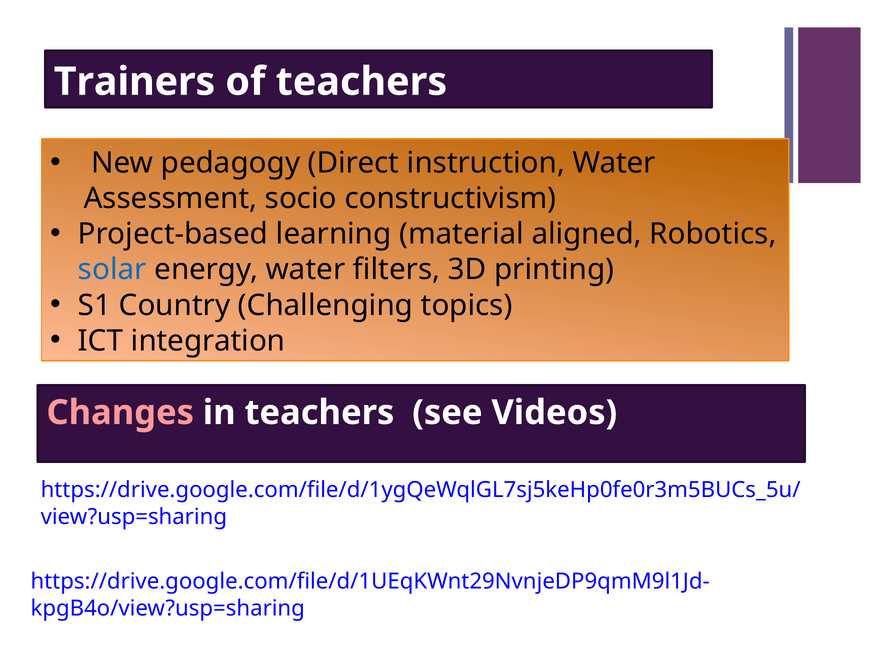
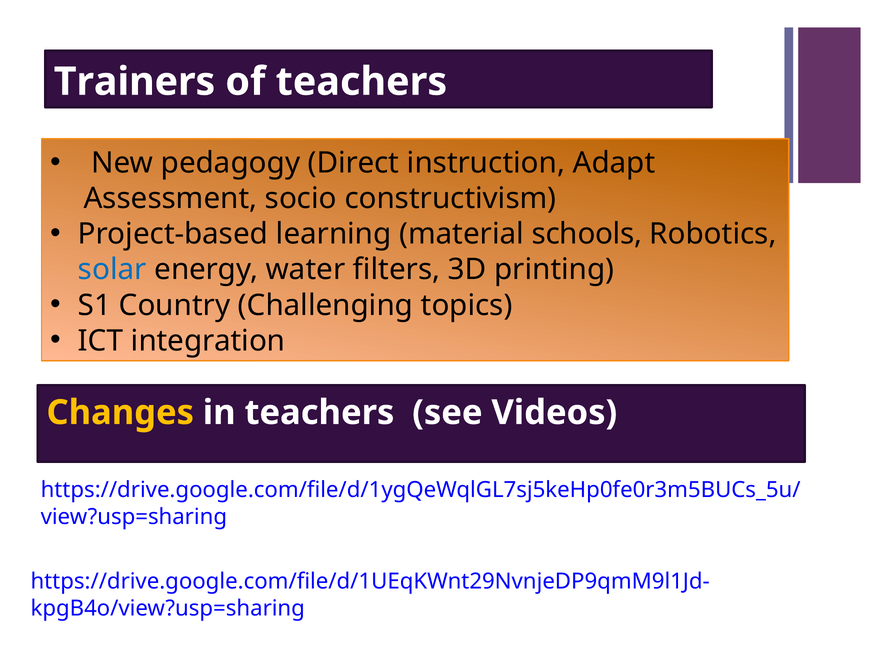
instruction Water: Water -> Adapt
aligned: aligned -> schools
Changes colour: pink -> yellow
